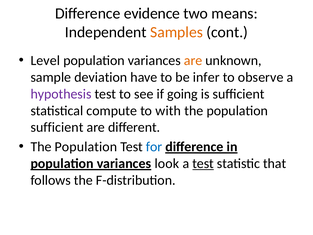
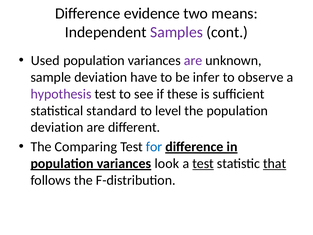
Samples colour: orange -> purple
Level: Level -> Used
are at (193, 60) colour: orange -> purple
going: going -> these
compute: compute -> standard
with: with -> level
sufficient at (57, 127): sufficient -> deviation
Population at (86, 147): Population -> Comparing
that underline: none -> present
